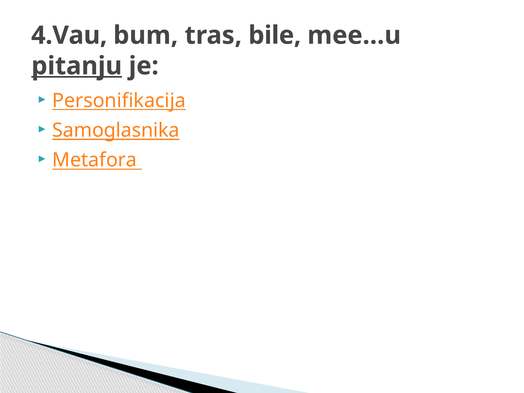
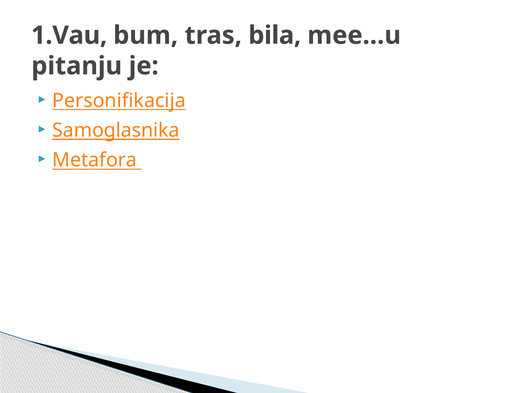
4.Vau: 4.Vau -> 1.Vau
bile: bile -> bila
pitanju underline: present -> none
